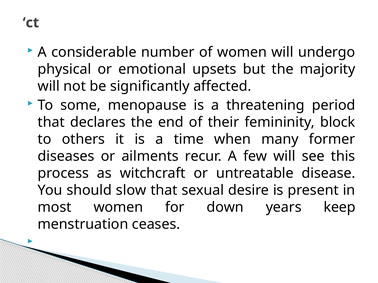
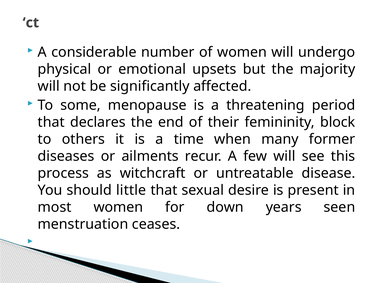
slow: slow -> little
keep: keep -> seen
